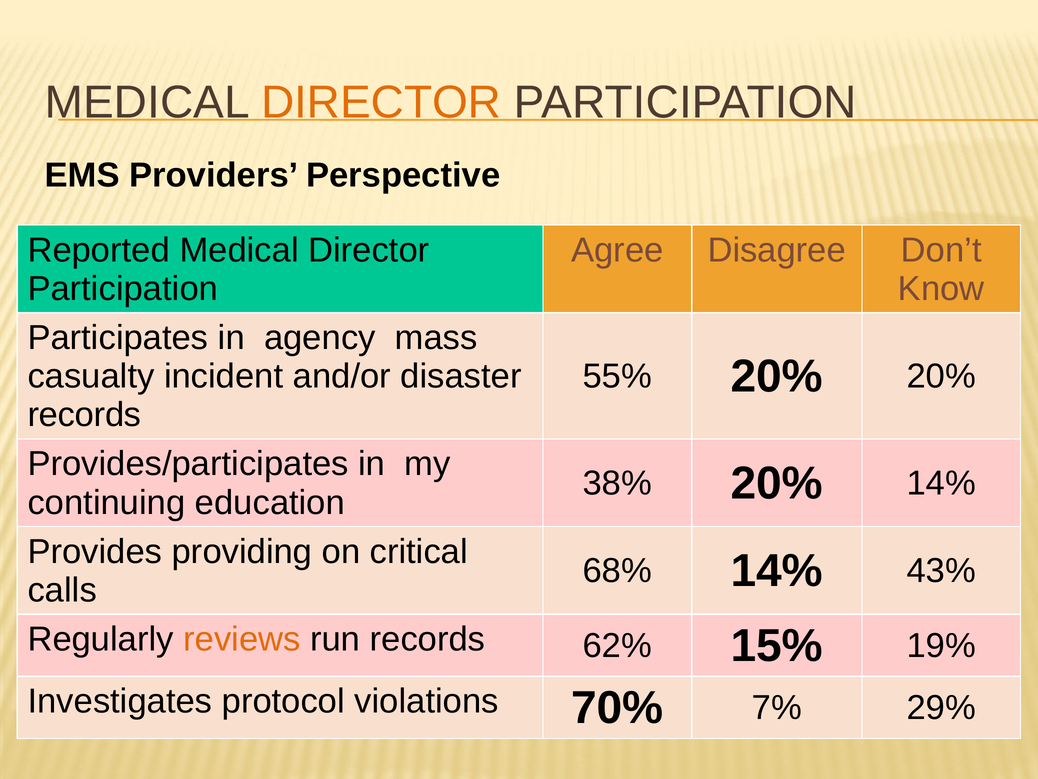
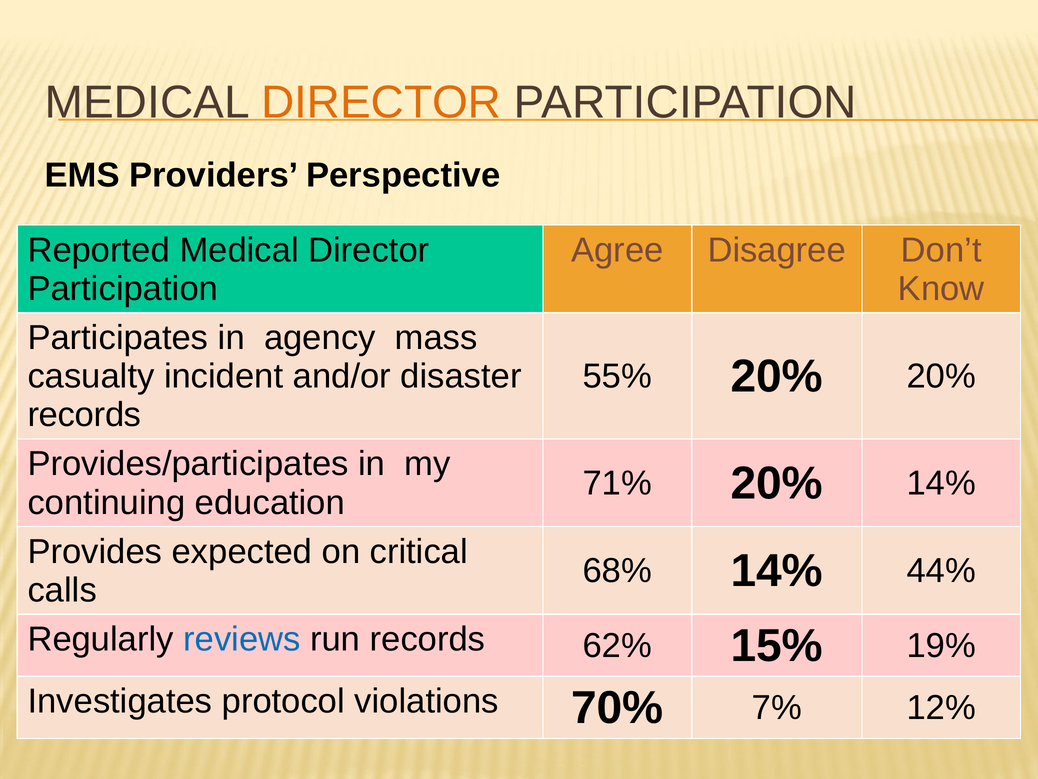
38%: 38% -> 71%
providing: providing -> expected
43%: 43% -> 44%
reviews colour: orange -> blue
29%: 29% -> 12%
